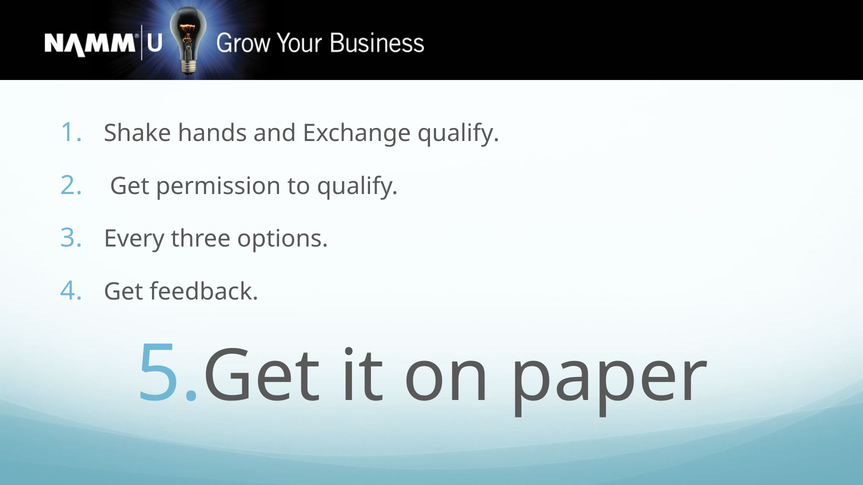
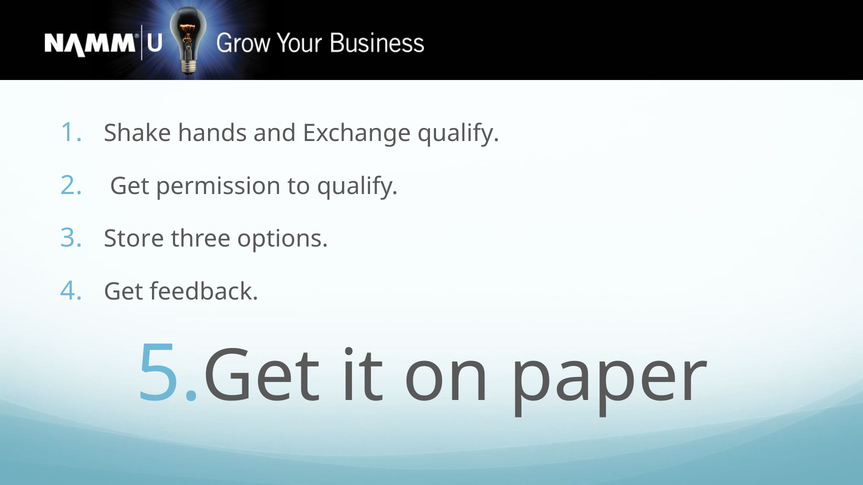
Every: Every -> Store
